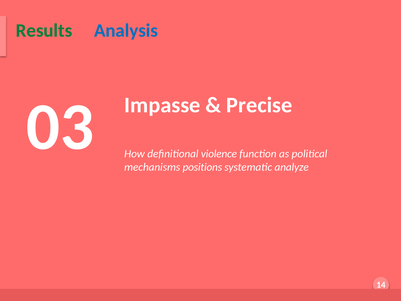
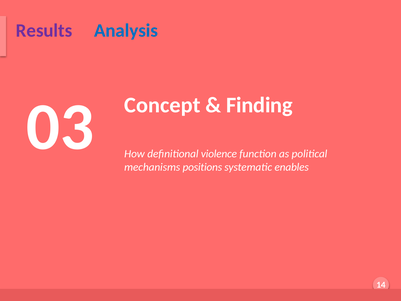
Results colour: green -> purple
Impasse: Impasse -> Concept
Precise: Precise -> Finding
analyze: analyze -> enables
